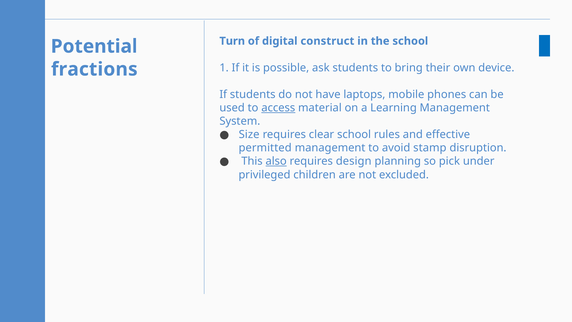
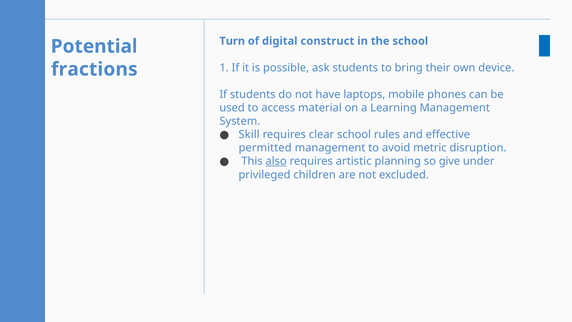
access underline: present -> none
Size: Size -> Skill
stamp: stamp -> metric
design: design -> artistic
pick: pick -> give
